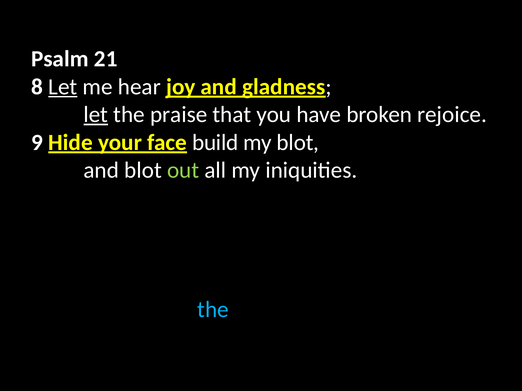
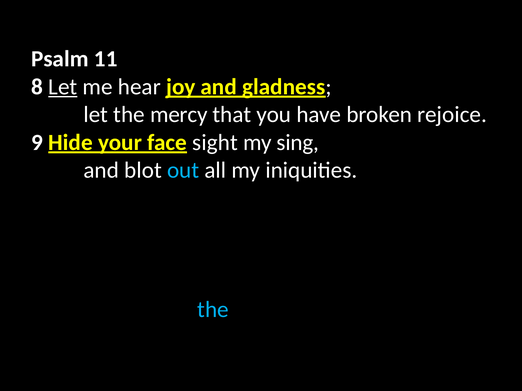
Psalm 21: 21 -> 11
let at (96, 115) underline: present -> none
praise: praise -> mercy
build: build -> sight
my blot: blot -> sing
out colour: light green -> light blue
